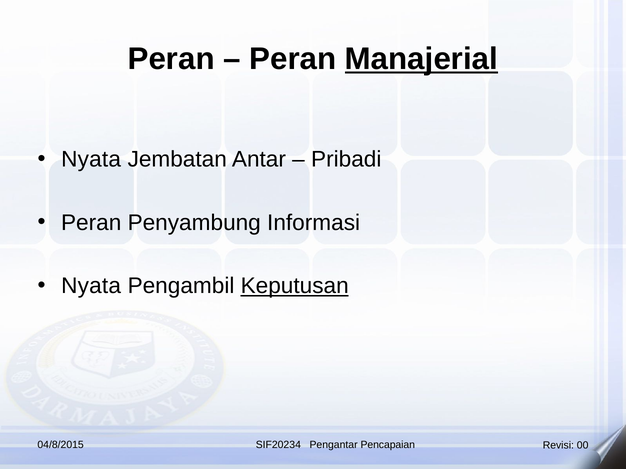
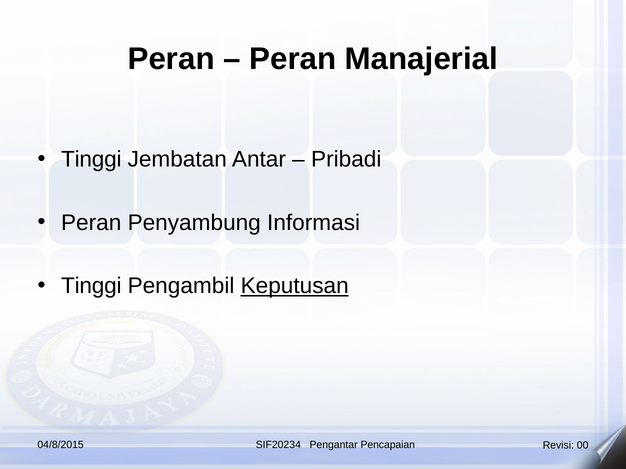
Manajerial underline: present -> none
Nyata at (91, 160): Nyata -> Tinggi
Nyata at (91, 286): Nyata -> Tinggi
